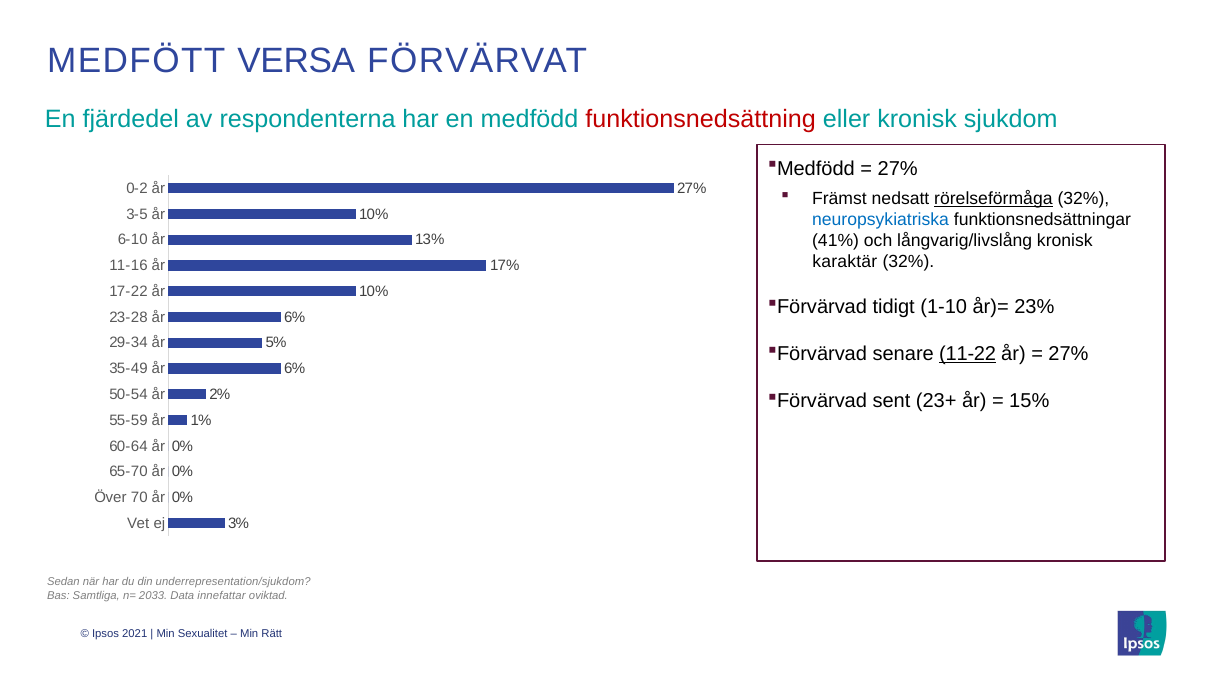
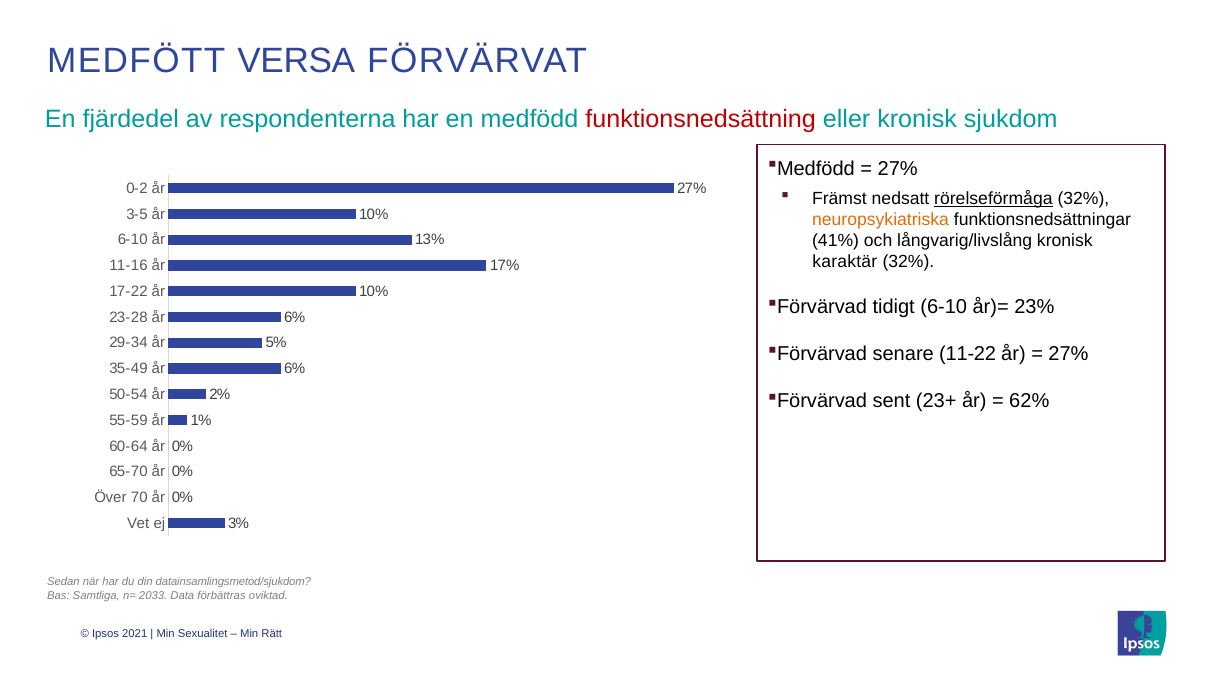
neuropsykiatriska colour: blue -> orange
tidigt 1-10: 1-10 -> 6-10
11-22 underline: present -> none
15%: 15% -> 62%
underrepresentation/sjukdom: underrepresentation/sjukdom -> datainsamlingsmetod/sjukdom
innefattar: innefattar -> förbättras
